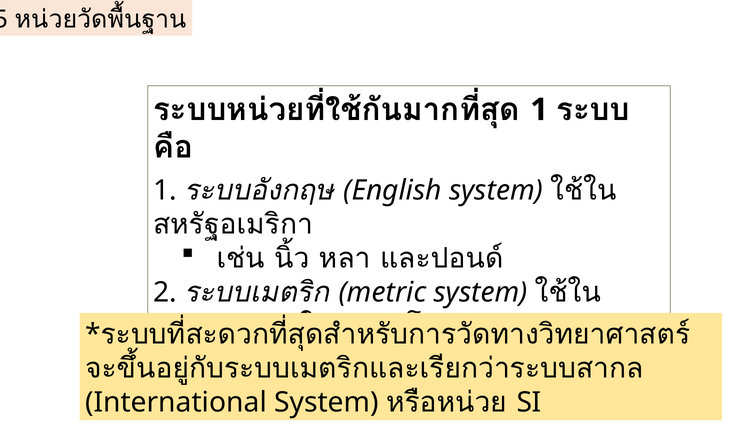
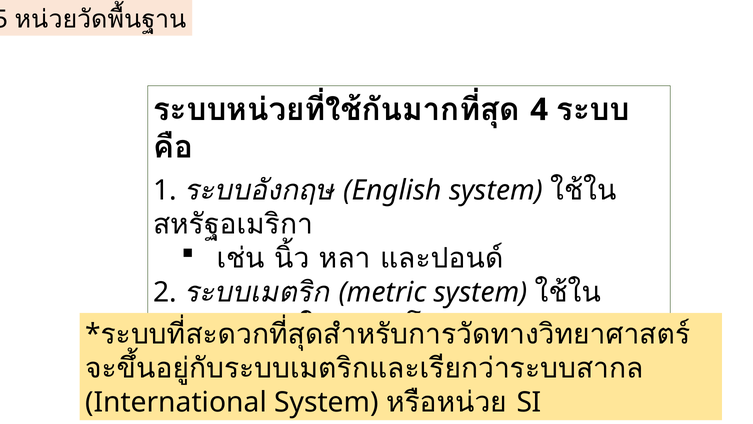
1 at (539, 110): 1 -> 4
